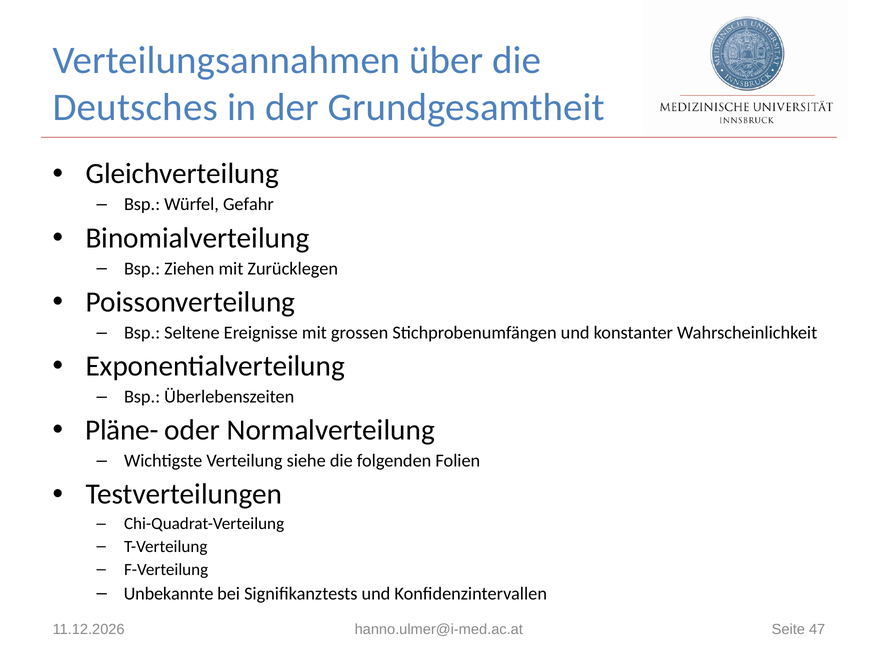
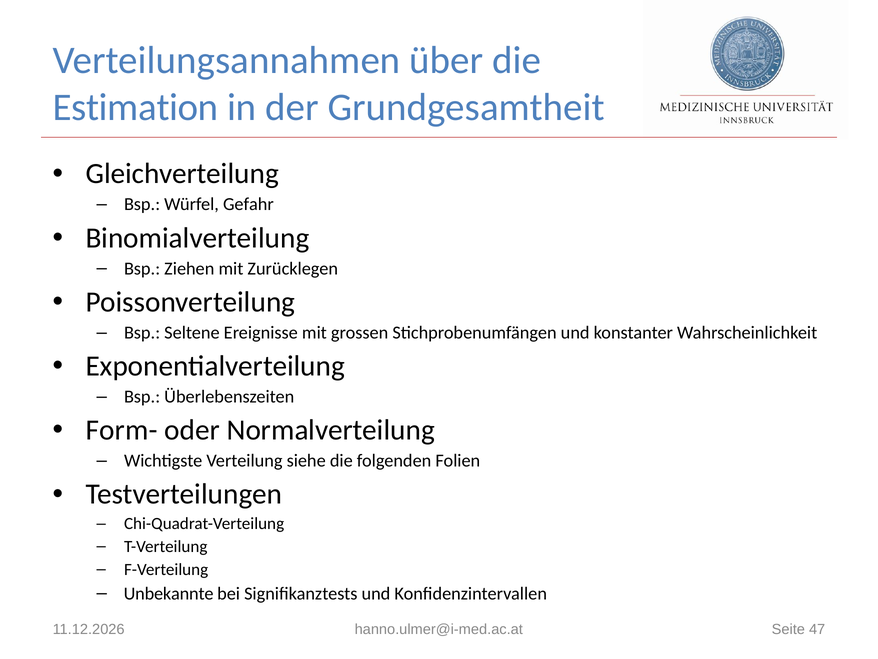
Deutsches: Deutsches -> Estimation
Pläne-: Pläne- -> Form-
